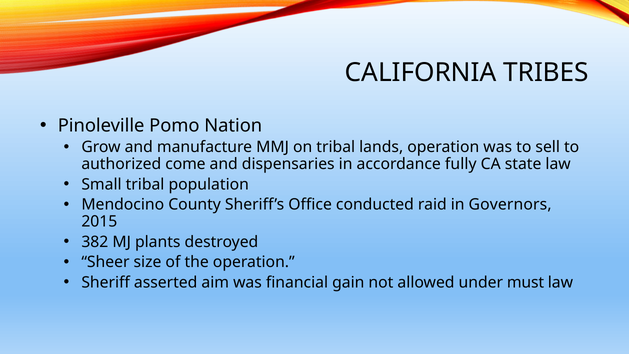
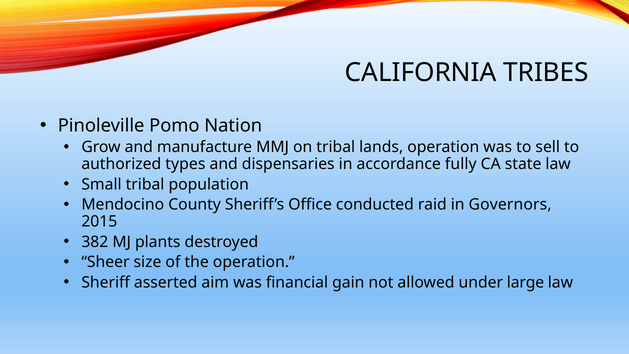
come: come -> types
must: must -> large
